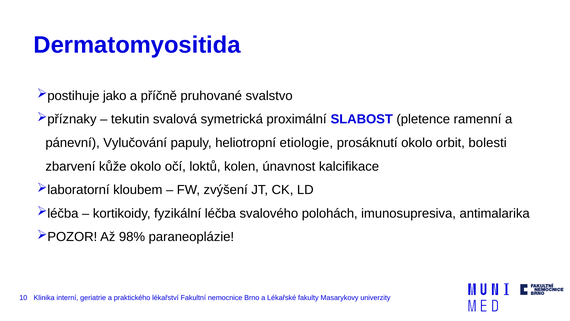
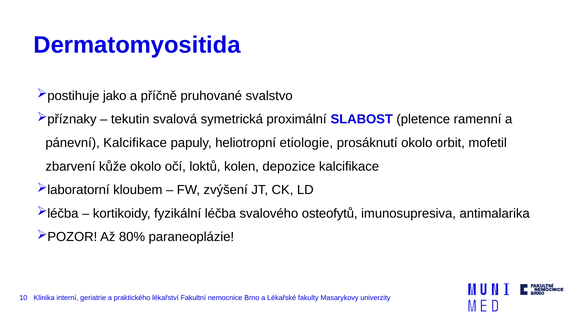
pánevní Vylučování: Vylučování -> Kalcifikace
bolesti: bolesti -> mofetil
únavnost: únavnost -> depozice
polohách: polohách -> osteofytů
98%: 98% -> 80%
